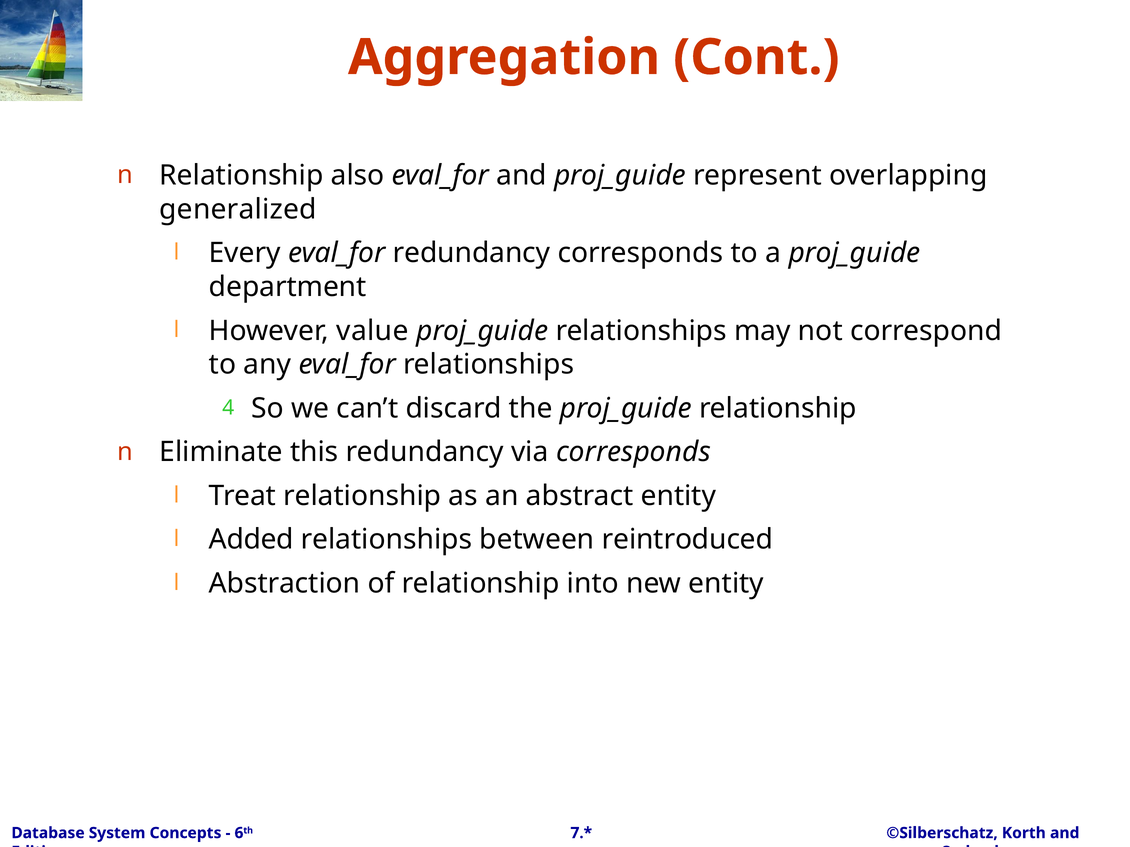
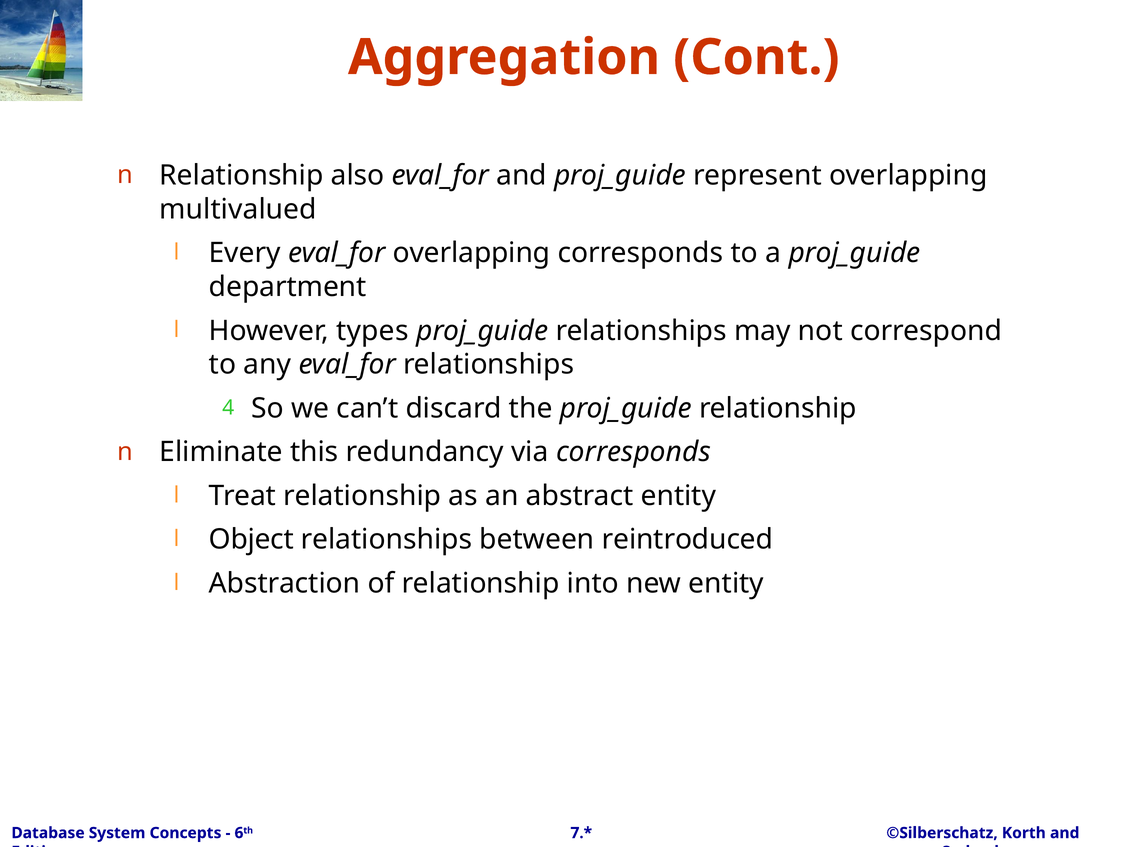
generalized: generalized -> multivalued
eval_for redundancy: redundancy -> overlapping
value: value -> types
Added: Added -> Object
